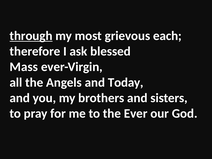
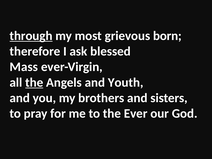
each: each -> born
the at (34, 82) underline: none -> present
Today: Today -> Youth
